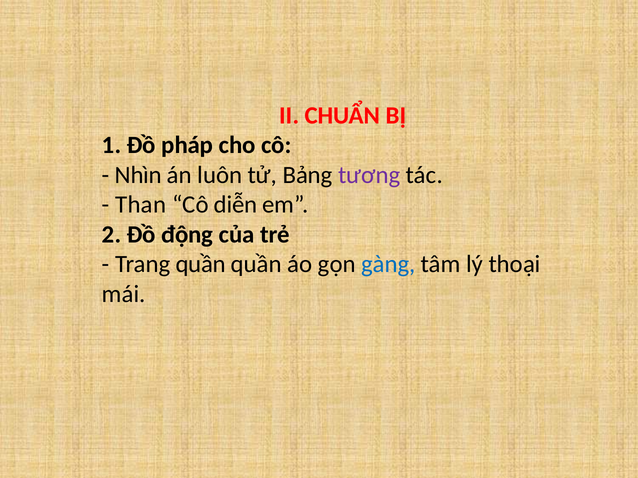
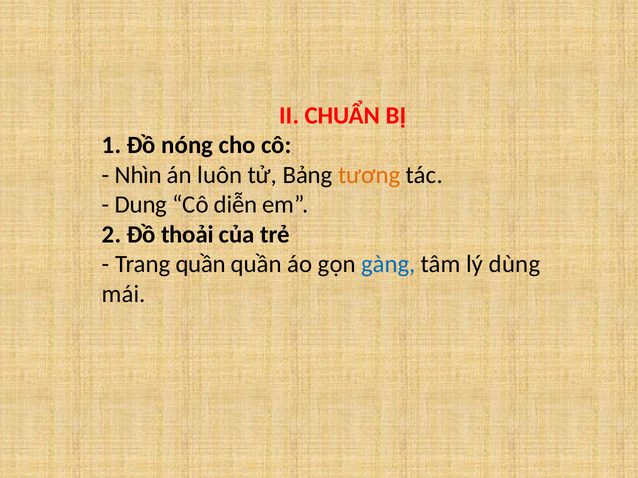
pháp: pháp -> nóng
tương colour: purple -> orange
Than: Than -> Dung
động: động -> thoải
thoại: thoại -> dùng
